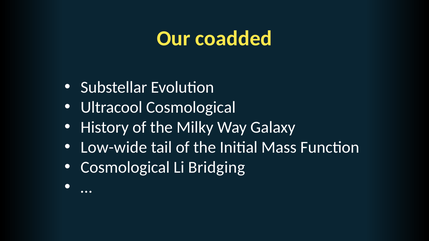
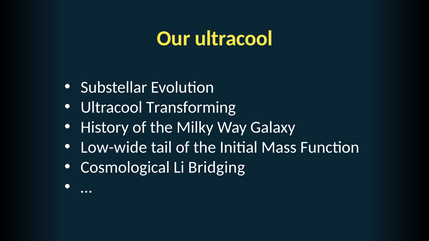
Our coadded: coadded -> ultracool
Ultracool Cosmological: Cosmological -> Transforming
